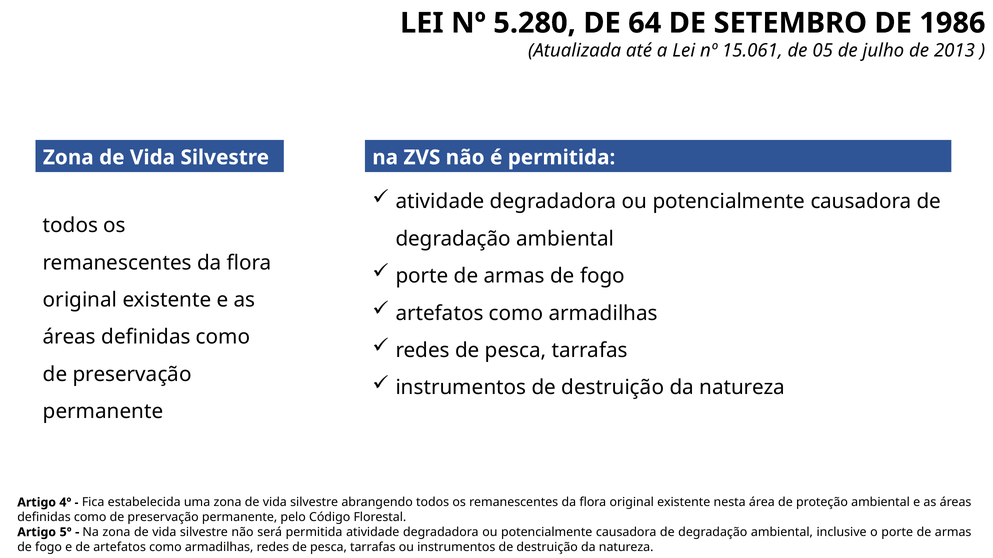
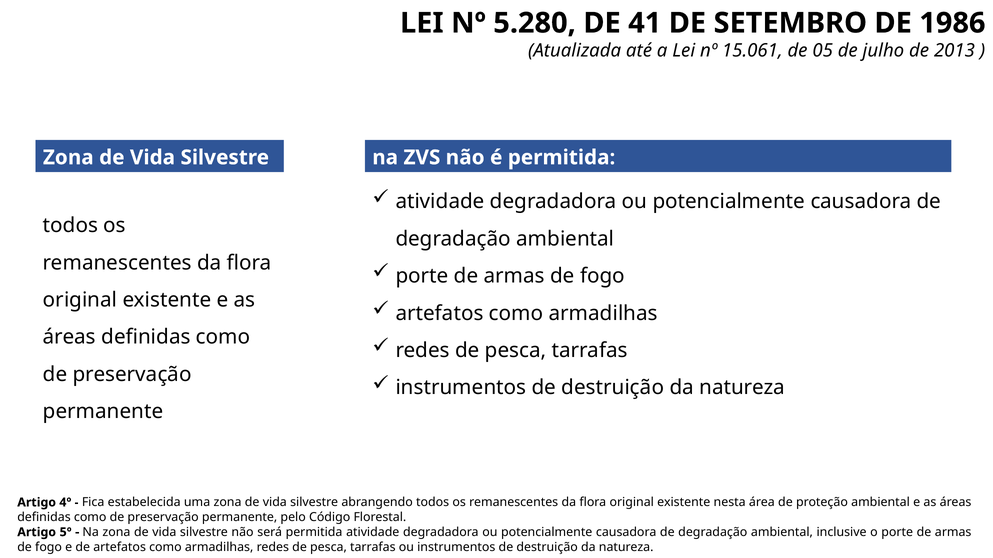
64: 64 -> 41
